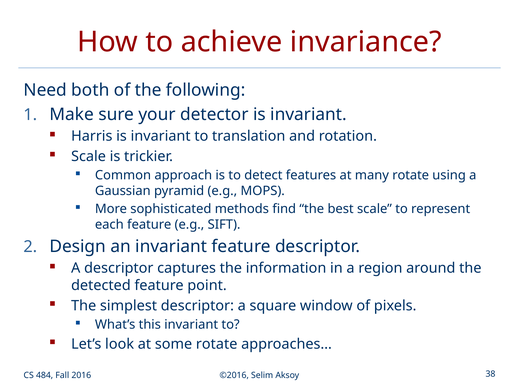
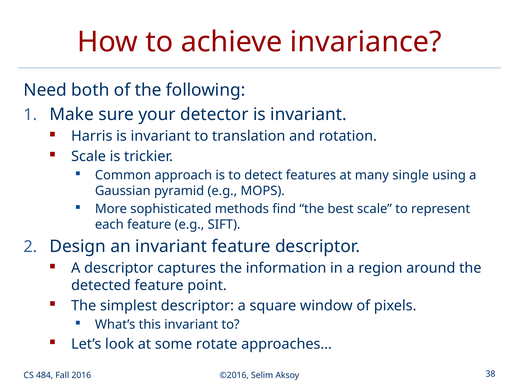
many rotate: rotate -> single
